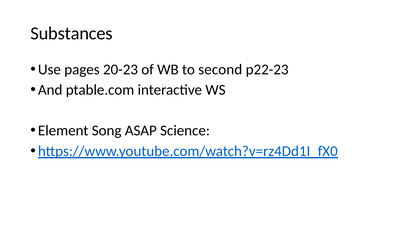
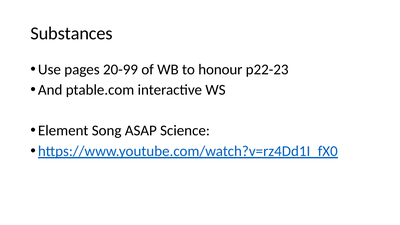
20-23: 20-23 -> 20-99
second: second -> honour
